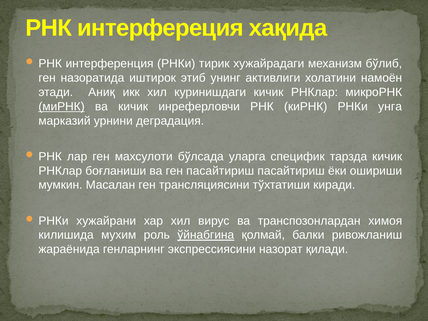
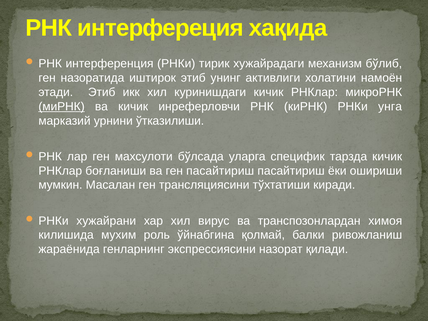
этади Аниқ: Аниқ -> Этиб
деградация: деградация -> ўтказилиши
ўйнабгина underline: present -> none
